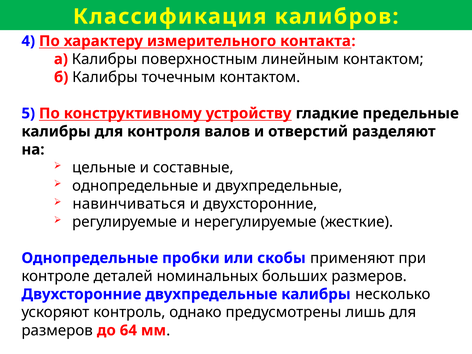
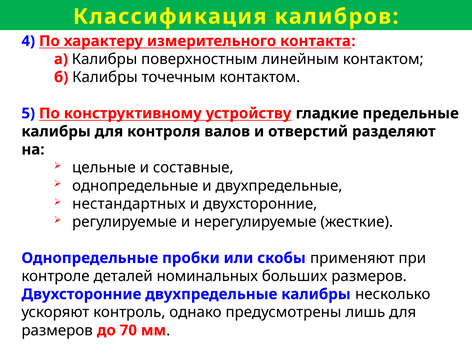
навинчиваться: навинчиваться -> нестандартных
64: 64 -> 70
